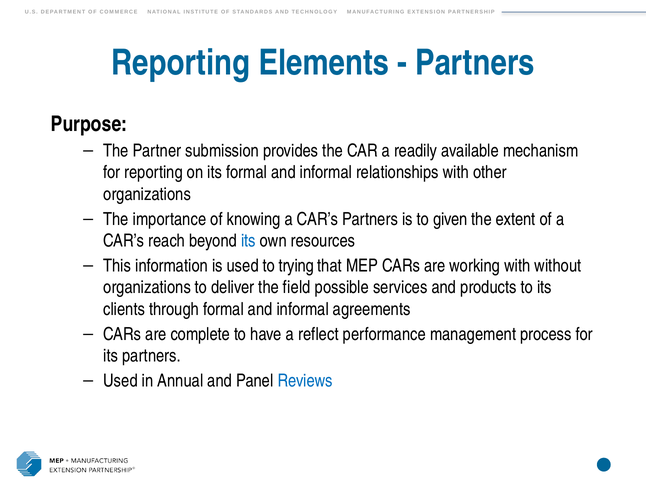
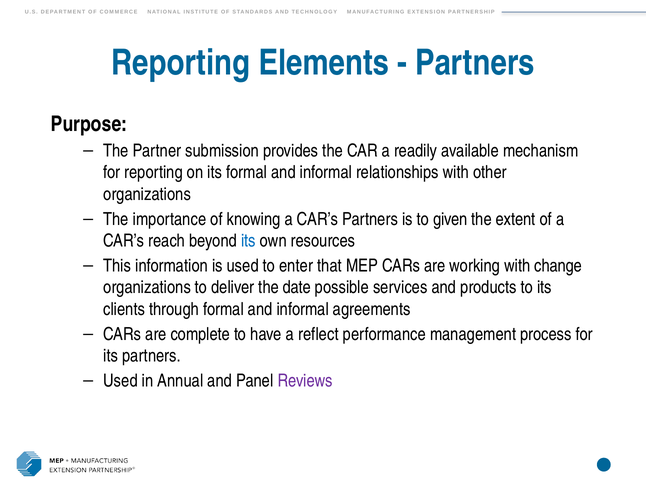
trying: trying -> enter
without: without -> change
field: field -> date
Reviews colour: blue -> purple
